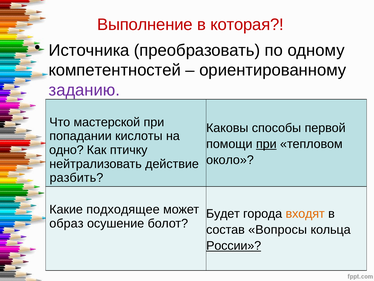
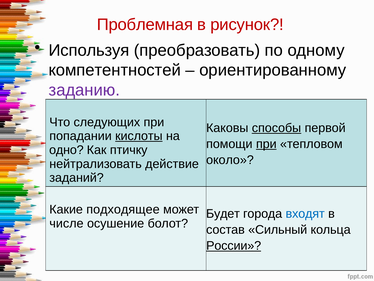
Выполнение: Выполнение -> Проблемная
которая: которая -> рисунок
Источника: Источника -> Используя
мастерской: мастерской -> следующих
способы underline: none -> present
кислоты underline: none -> present
разбить: разбить -> заданий
входят colour: orange -> blue
образ: образ -> числе
Вопросы: Вопросы -> Сильный
